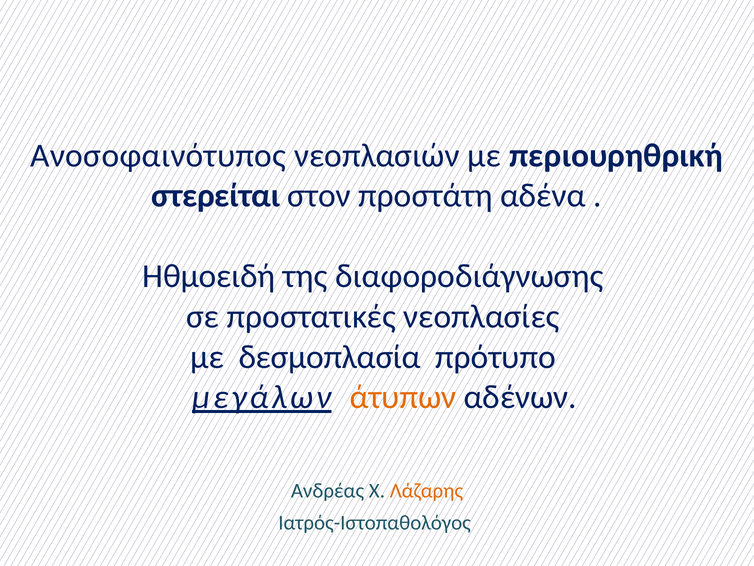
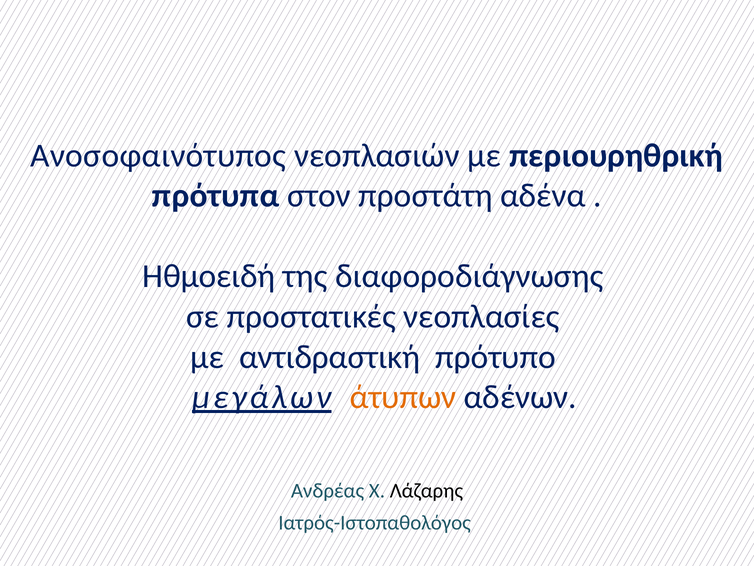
στερείται: στερείται -> πρότυπα
δεσμοπλασία: δεσμοπλασία -> αντιδραστική
Λάζαρης colour: orange -> black
